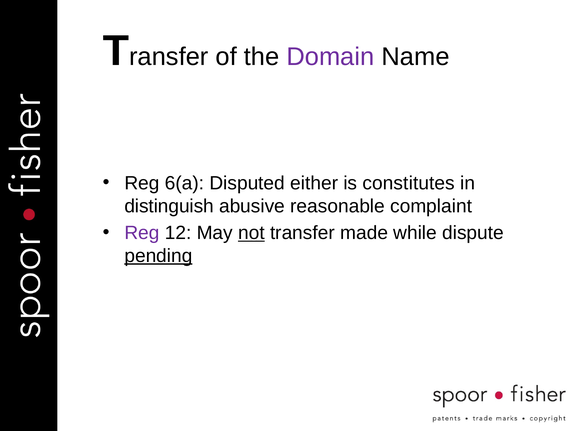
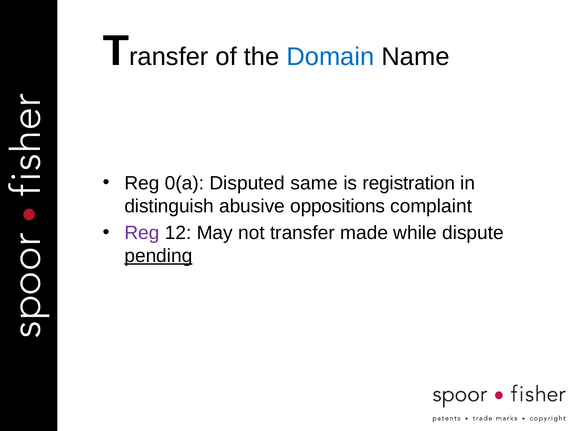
Domain colour: purple -> blue
6(a: 6(a -> 0(a
either: either -> same
constitutes: constitutes -> registration
reasonable: reasonable -> oppositions
not underline: present -> none
